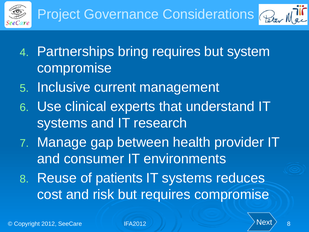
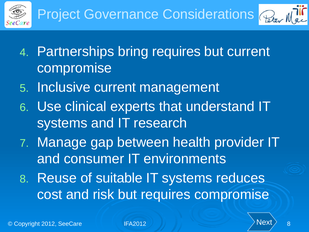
but system: system -> current
patients: patients -> suitable
